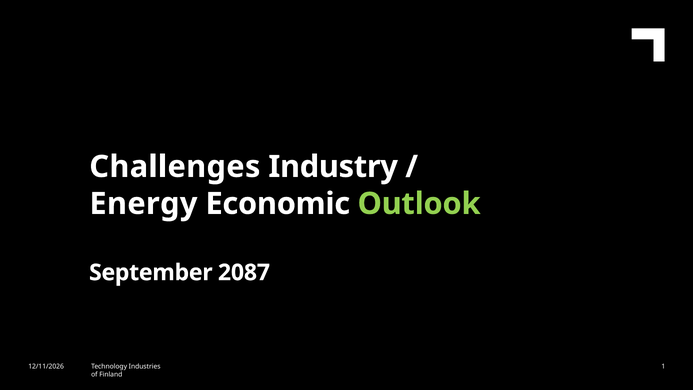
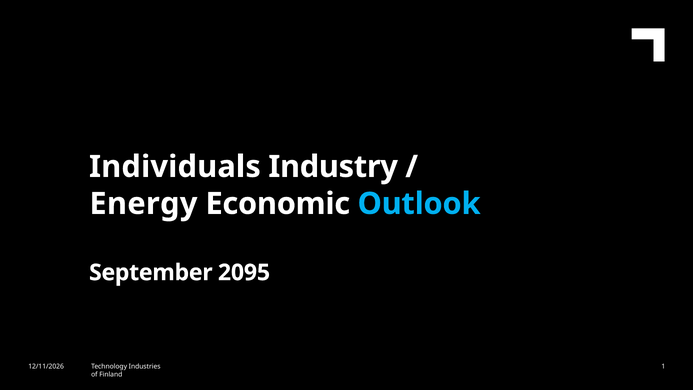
Challenges: Challenges -> Individuals
Outlook colour: light green -> light blue
2087: 2087 -> 2095
